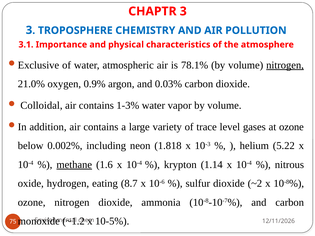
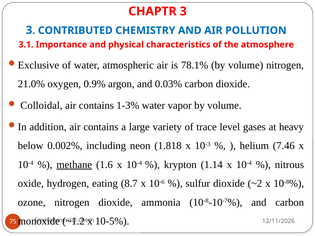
TROPOSPHERE: TROPOSPHERE -> CONTRIBUTED
nitrogen at (285, 65) underline: present -> none
at ozone: ozone -> heavy
5.22: 5.22 -> 7.46
